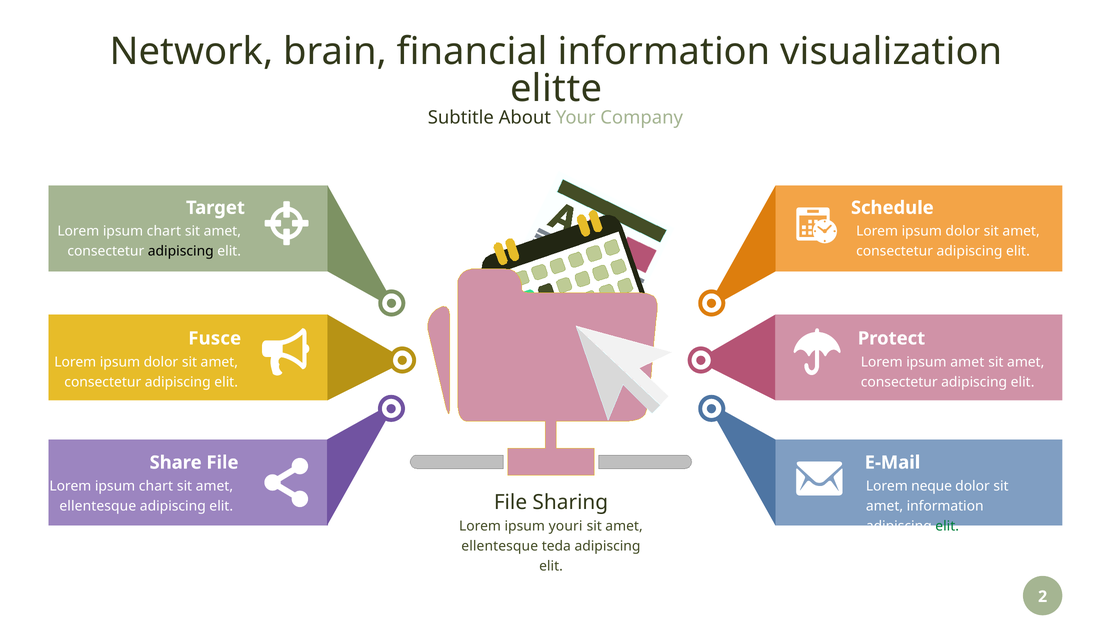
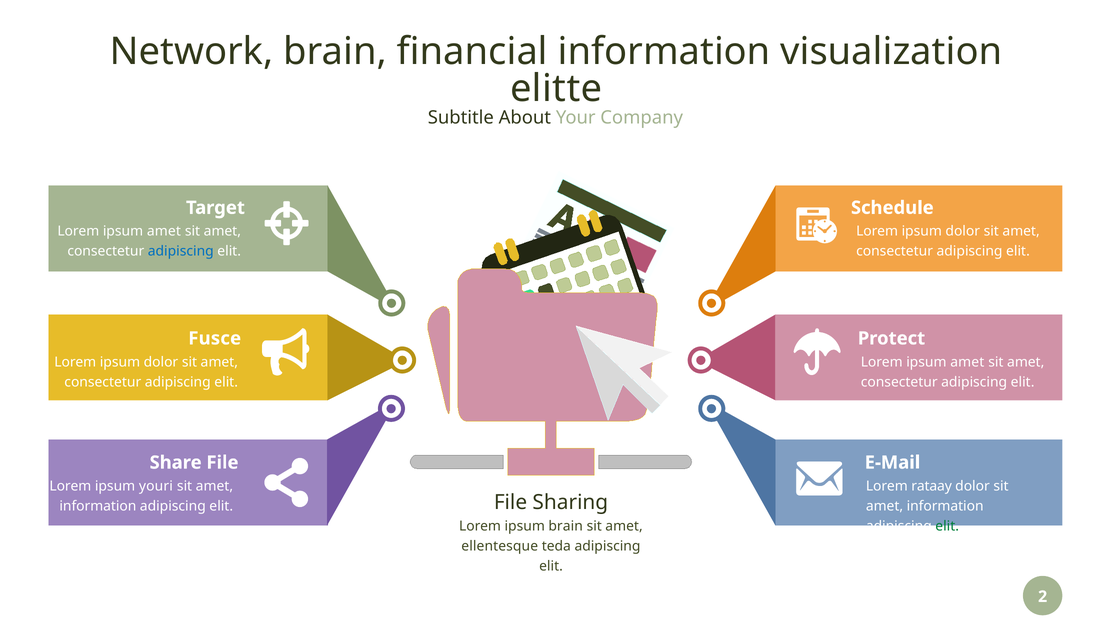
chart at (164, 231): chart -> amet
adipiscing at (181, 251) colour: black -> blue
chart at (156, 486): chart -> youri
neque: neque -> rataay
ellentesque at (98, 506): ellentesque -> information
ipsum youri: youri -> brain
